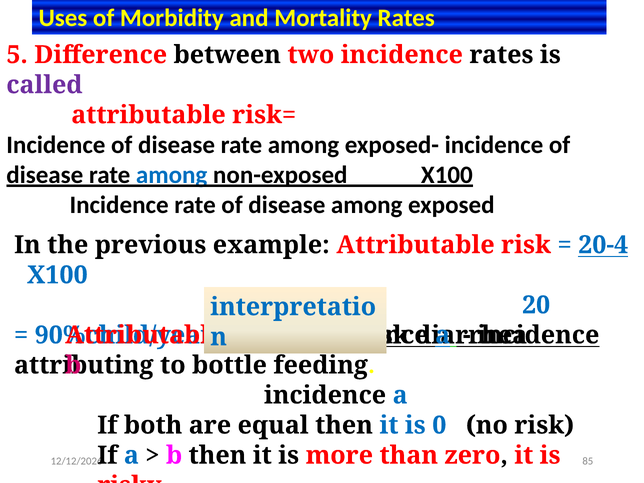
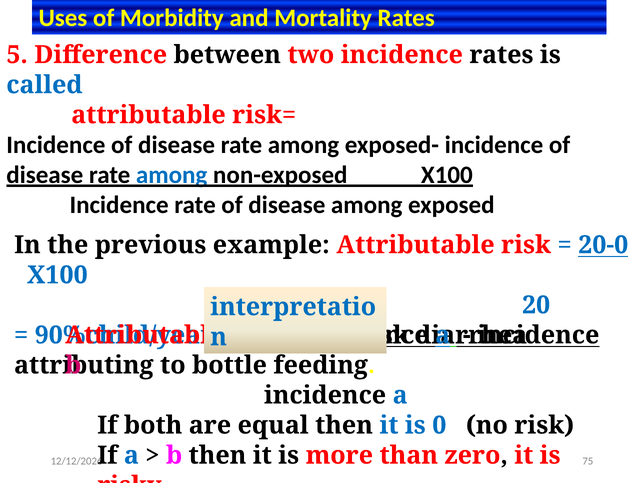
called colour: purple -> blue
20-4: 20-4 -> 20-0
85: 85 -> 75
